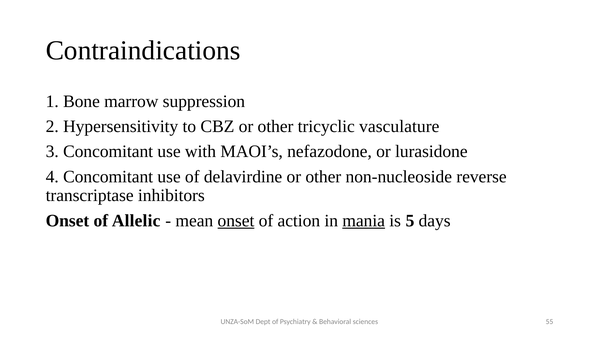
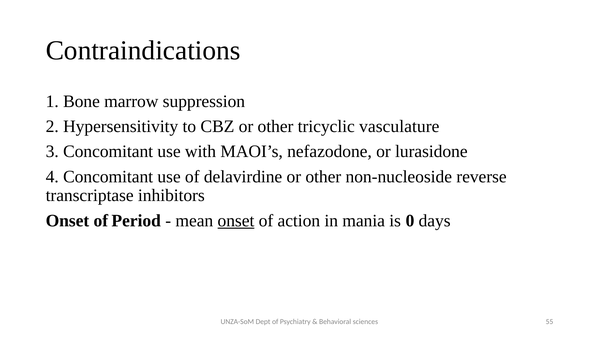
Allelic: Allelic -> Period
mania underline: present -> none
5: 5 -> 0
